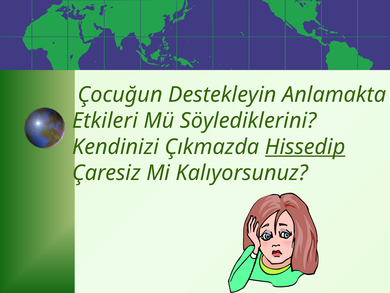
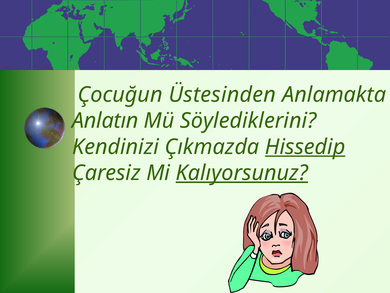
Destekleyin: Destekleyin -> Üstesinden
Etkileri: Etkileri -> Anlatın
Kalıyorsunuz underline: none -> present
